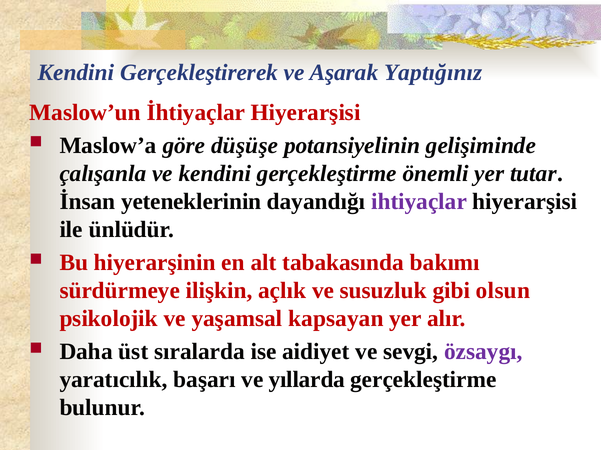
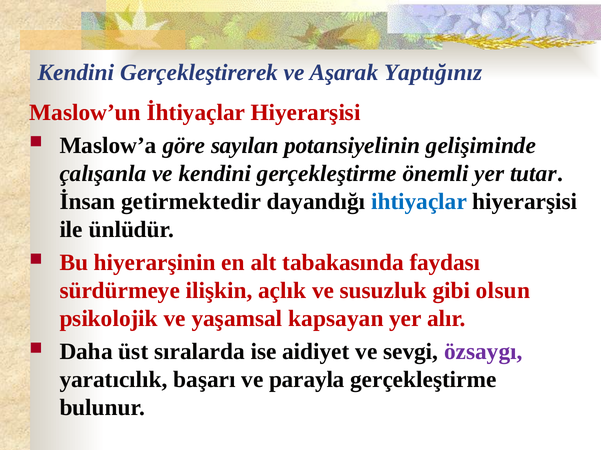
düşüşe: düşüşe -> sayılan
yeteneklerinin: yeteneklerinin -> getirmektedir
ihtiyaçlar colour: purple -> blue
bakımı: bakımı -> faydası
yıllarda: yıllarda -> parayla
